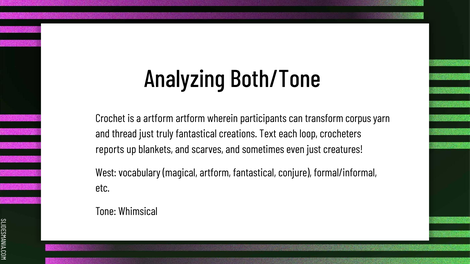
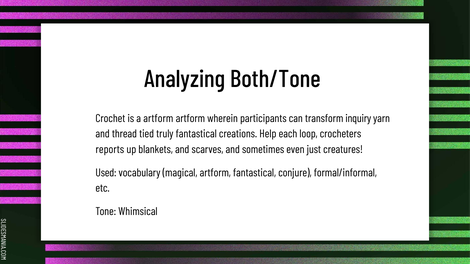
corpus: corpus -> inquiry
thread just: just -> tied
Text: Text -> Help
West: West -> Used
